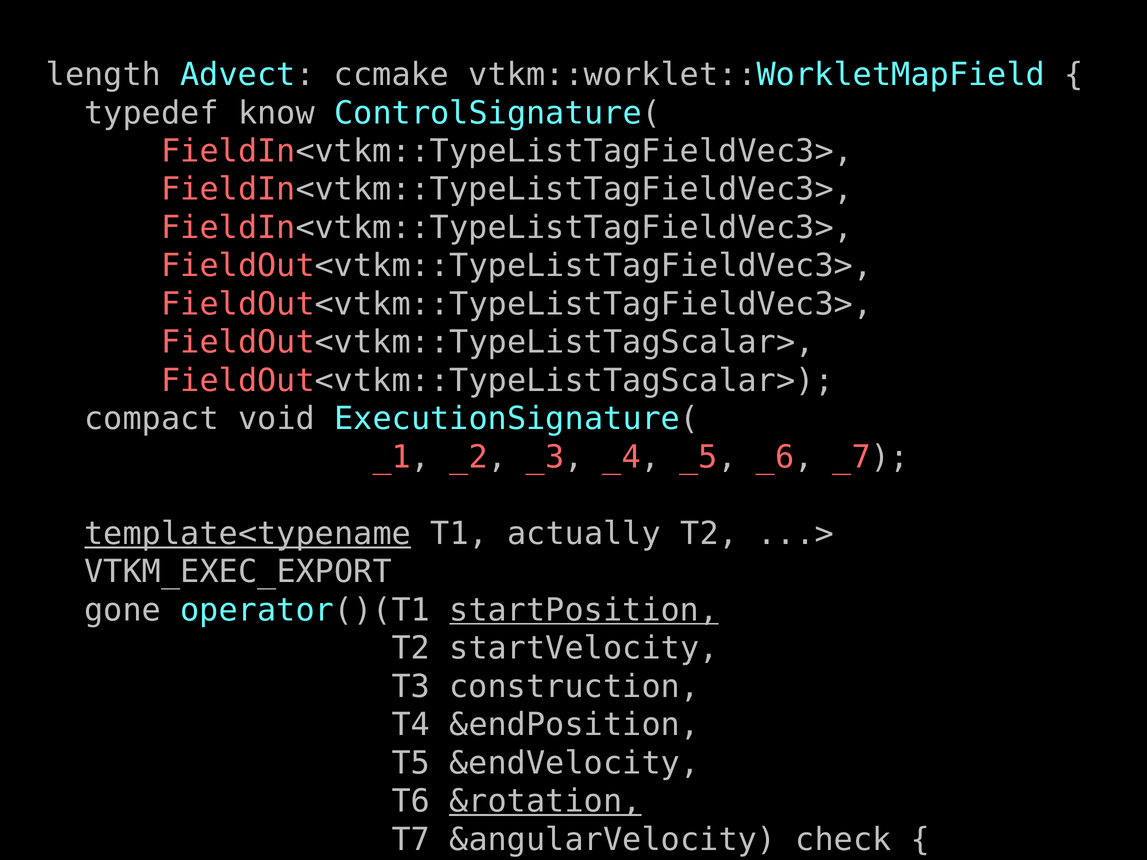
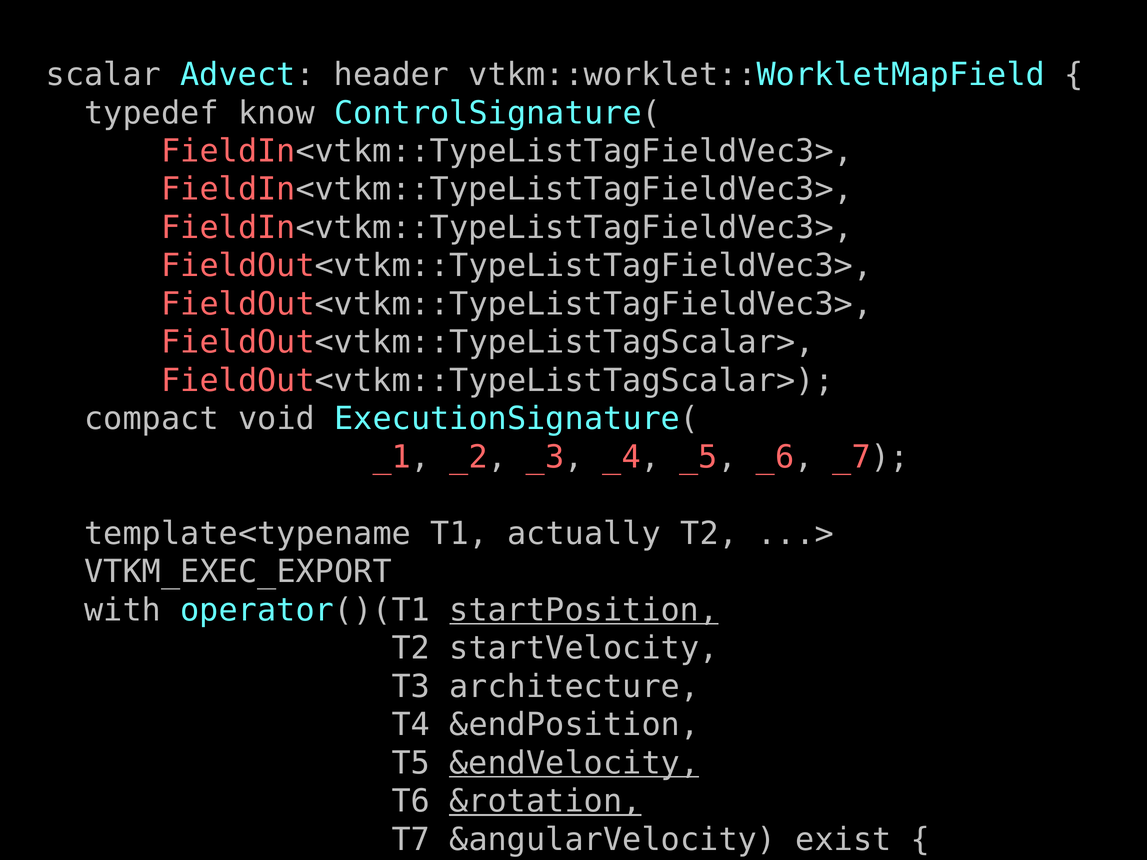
length: length -> scalar
ccmake: ccmake -> header
template<typename underline: present -> none
gone: gone -> with
construction: construction -> architecture
&endVelocity underline: none -> present
check: check -> exist
